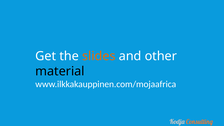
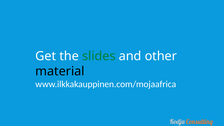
slides colour: orange -> green
